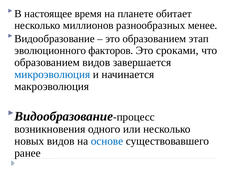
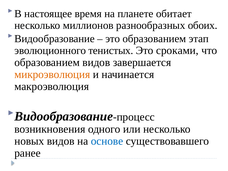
менее: менее -> обоих
факторов: факторов -> тенистых
микроэволюция colour: blue -> orange
